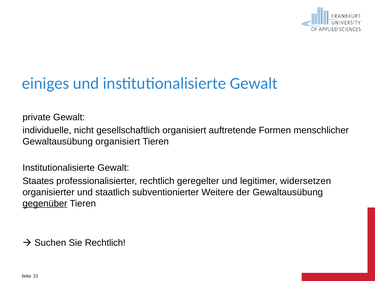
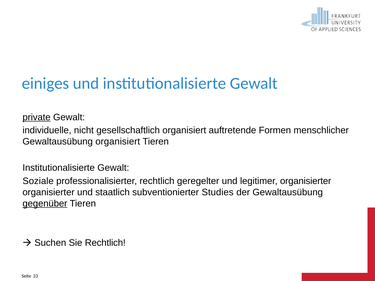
private underline: none -> present
Staates: Staates -> Soziale
legitimer widersetzen: widersetzen -> organisierter
Weitere: Weitere -> Studies
